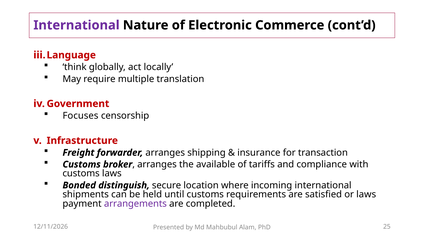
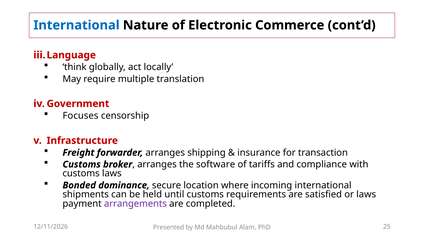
International at (76, 25) colour: purple -> blue
available: available -> software
distinguish: distinguish -> dominance
